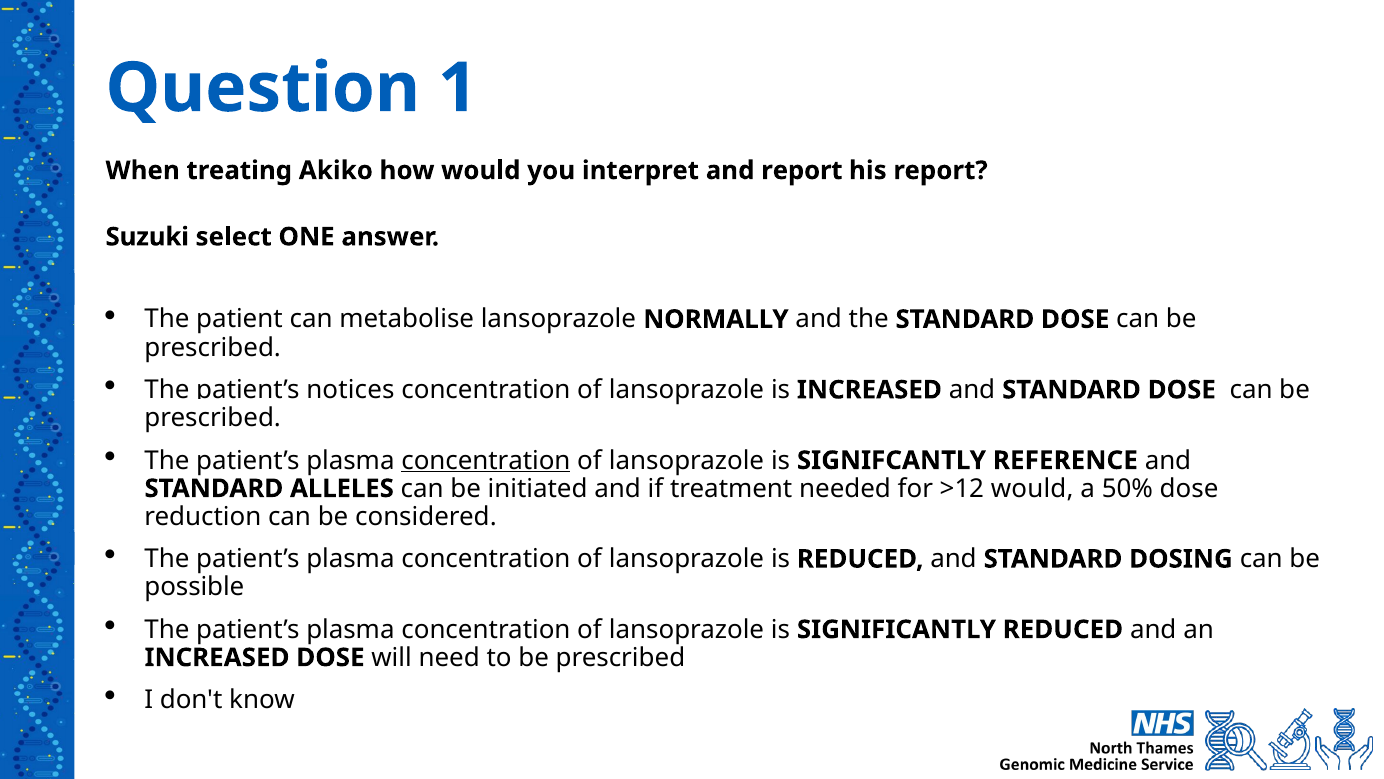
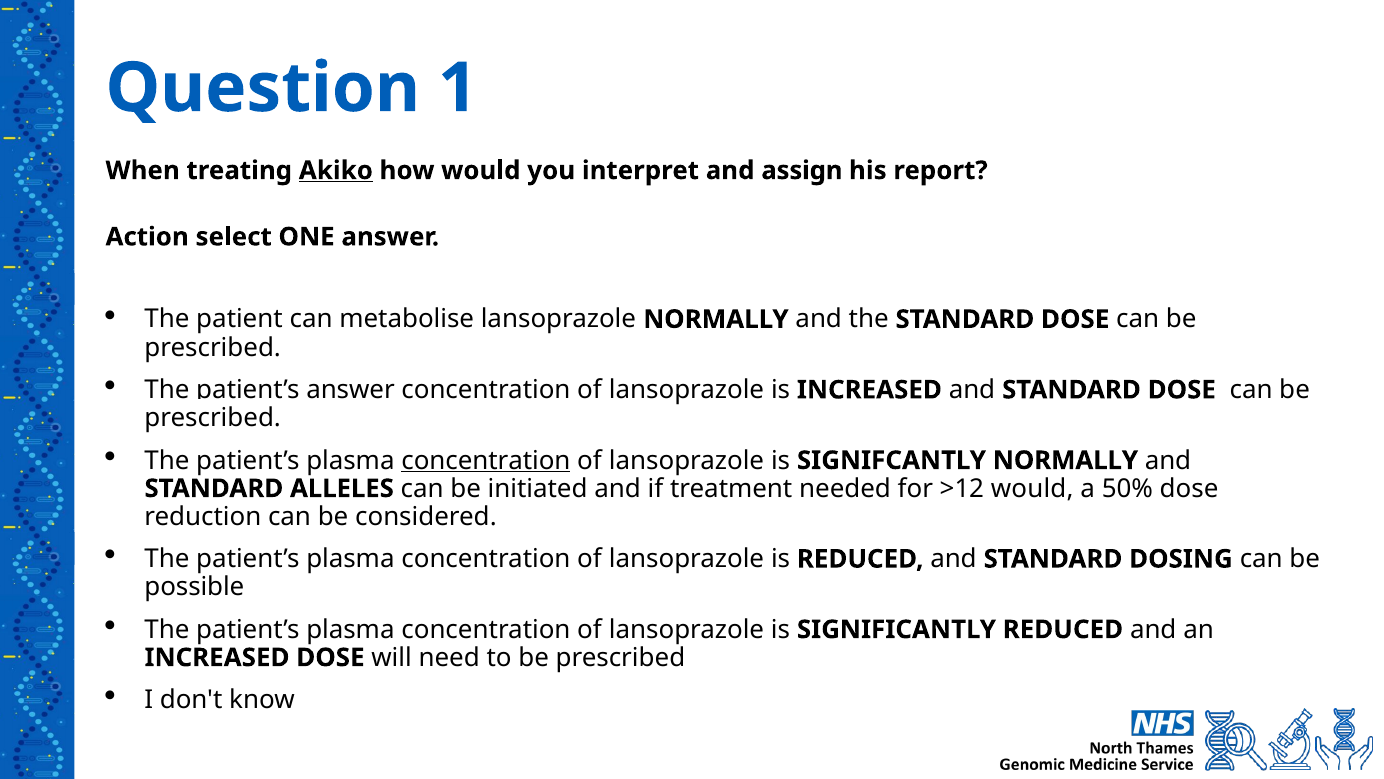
Akiko underline: none -> present
and report: report -> assign
Suzuki: Suzuki -> Action
notices at (350, 390): notices -> answer
SIGNIFCANTLY REFERENCE: REFERENCE -> NORMALLY
